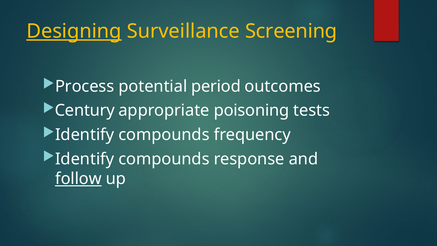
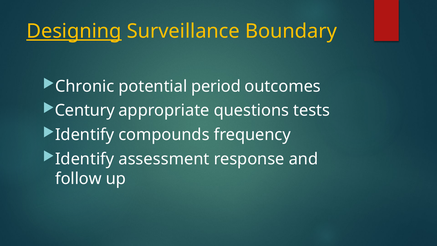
Screening: Screening -> Boundary
Process: Process -> Chronic
poisoning: poisoning -> questions
compounds at (164, 159): compounds -> assessment
follow underline: present -> none
